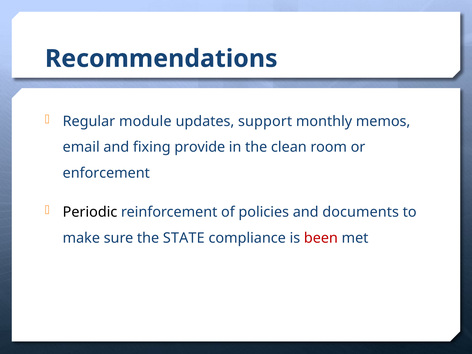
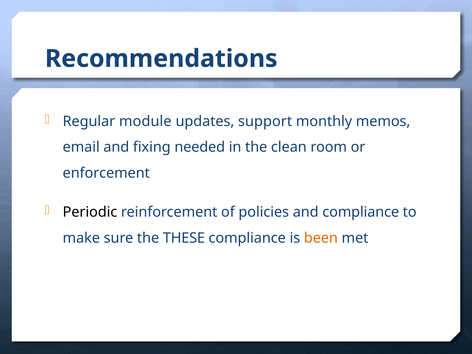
provide: provide -> needed
and documents: documents -> compliance
STATE: STATE -> THESE
been colour: red -> orange
